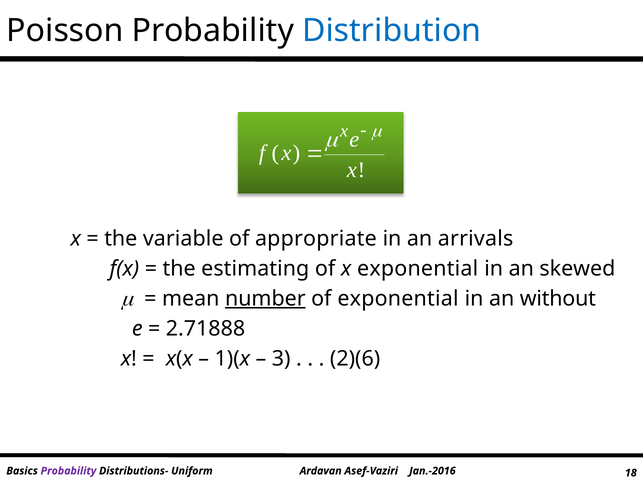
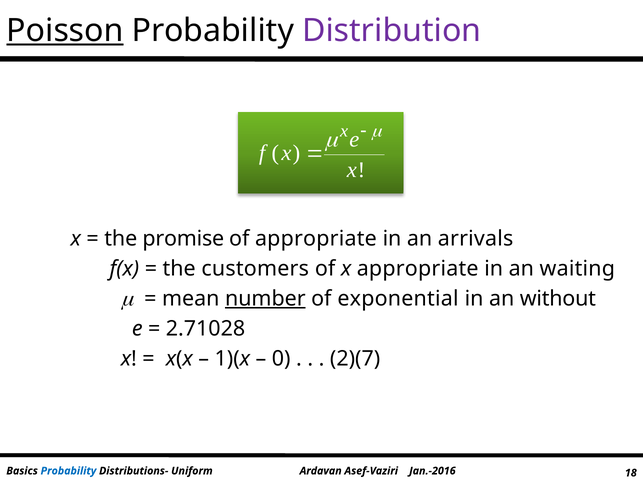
Poisson underline: none -> present
Distribution colour: blue -> purple
variable: variable -> promise
estimating: estimating -> customers
x exponential: exponential -> appropriate
skewed: skewed -> waiting
2.71888: 2.71888 -> 2.71028
3: 3 -> 0
2)(6: 2)(6 -> 2)(7
Probability at (68, 471) colour: purple -> blue
